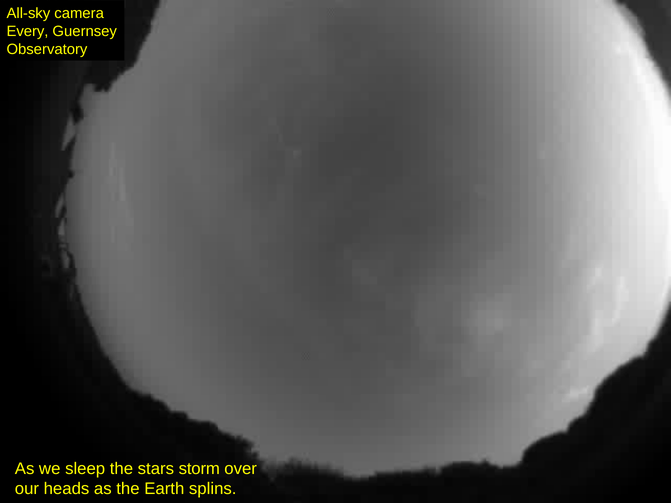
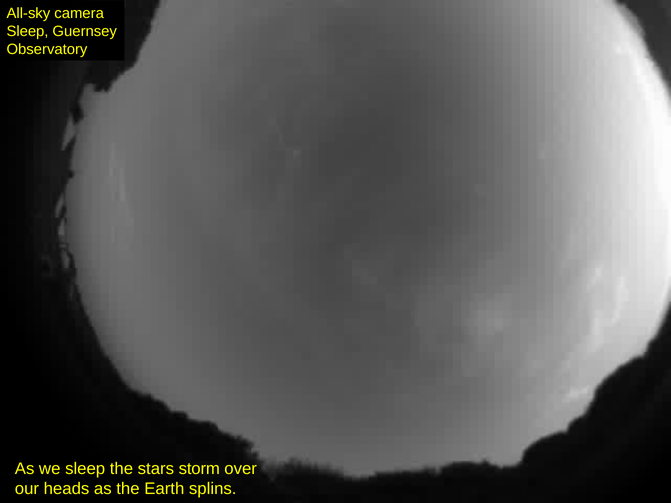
Every at (28, 31): Every -> Sleep
